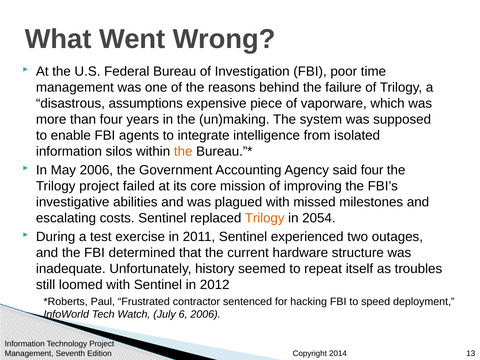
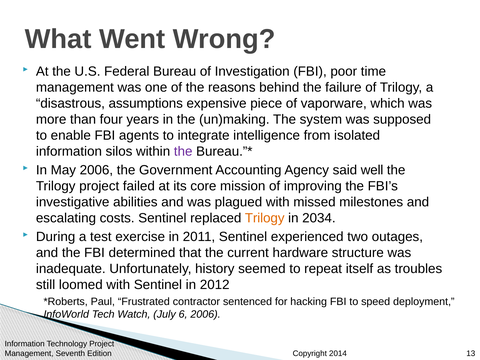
the at (183, 151) colour: orange -> purple
said four: four -> well
2054: 2054 -> 2034
